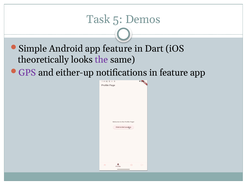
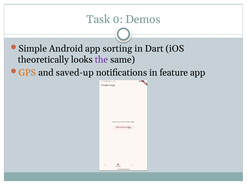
5: 5 -> 0
app feature: feature -> sorting
GPS colour: purple -> orange
either-up: either-up -> saved-up
